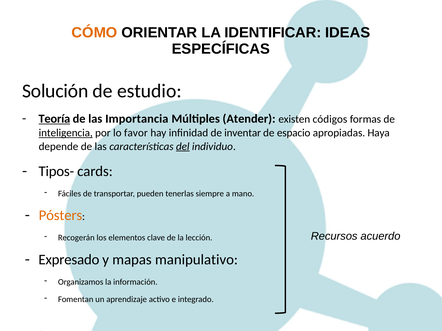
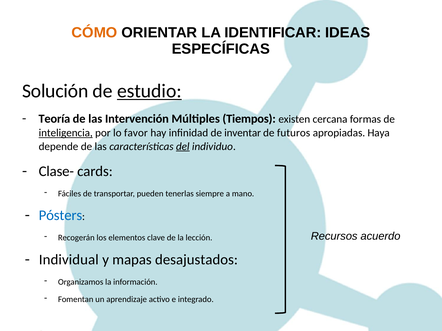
estudio underline: none -> present
Teoría underline: present -> none
Importancia: Importancia -> Intervención
Atender: Atender -> Tiempos
códigos: códigos -> cercana
espacio: espacio -> futuros
Tipos-: Tipos- -> Clase-
Pósters colour: orange -> blue
Expresado: Expresado -> Individual
manipulativo: manipulativo -> desajustados
